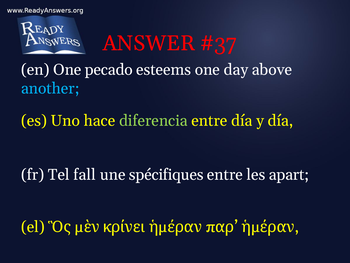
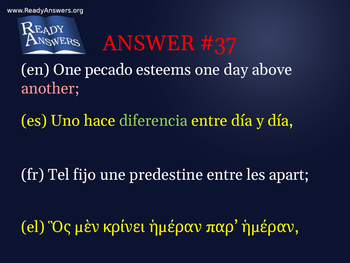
another colour: light blue -> pink
fall: fall -> fijo
spécifiques: spécifiques -> predestine
